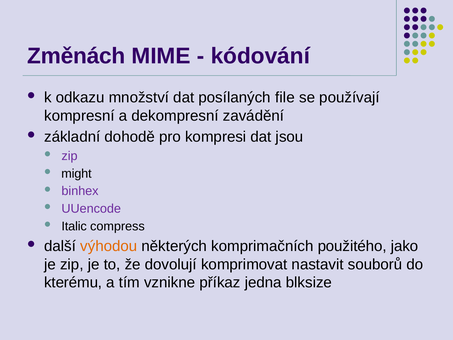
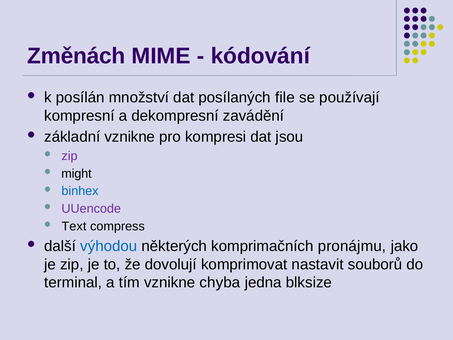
odkazu: odkazu -> posílán
základní dohodě: dohodě -> vznikne
binhex colour: purple -> blue
Italic: Italic -> Text
výhodou colour: orange -> blue
použitého: použitého -> pronájmu
kterému: kterému -> terminal
příkaz: příkaz -> chyba
